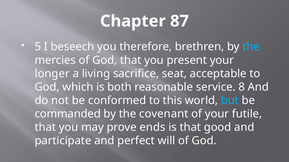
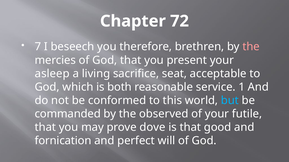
87: 87 -> 72
5: 5 -> 7
the at (251, 47) colour: light blue -> pink
longer: longer -> asleep
8: 8 -> 1
covenant: covenant -> observed
ends: ends -> dove
participate: participate -> fornication
